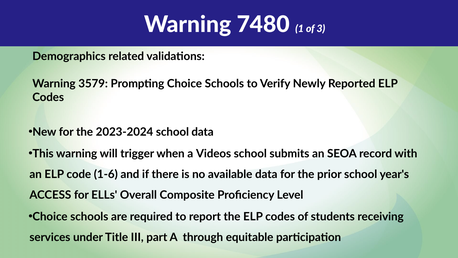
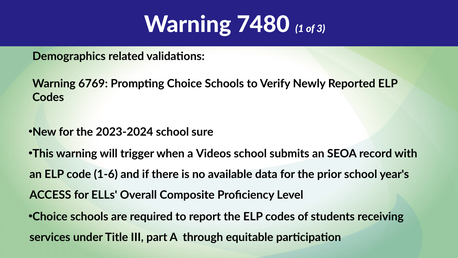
3579: 3579 -> 6769
school data: data -> sure
